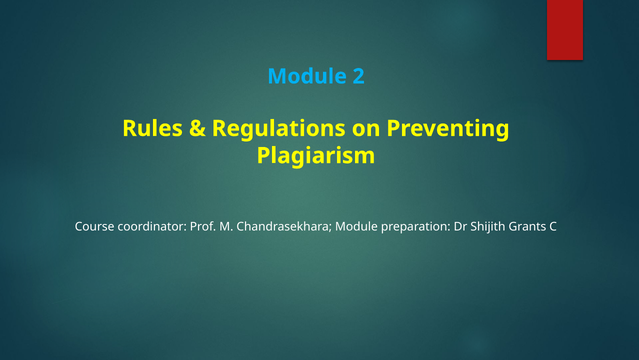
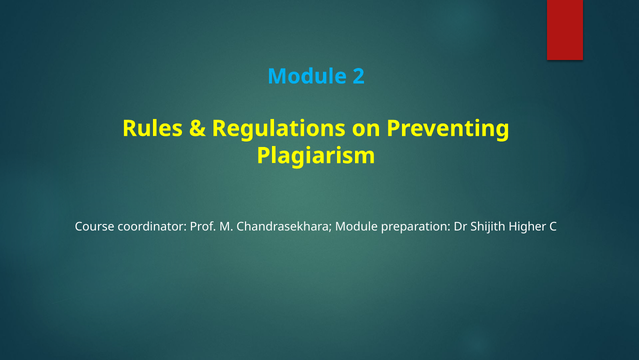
Grants: Grants -> Higher
